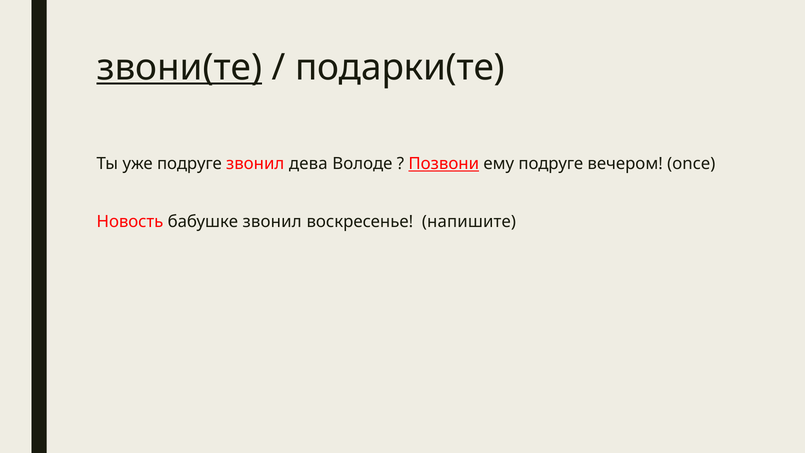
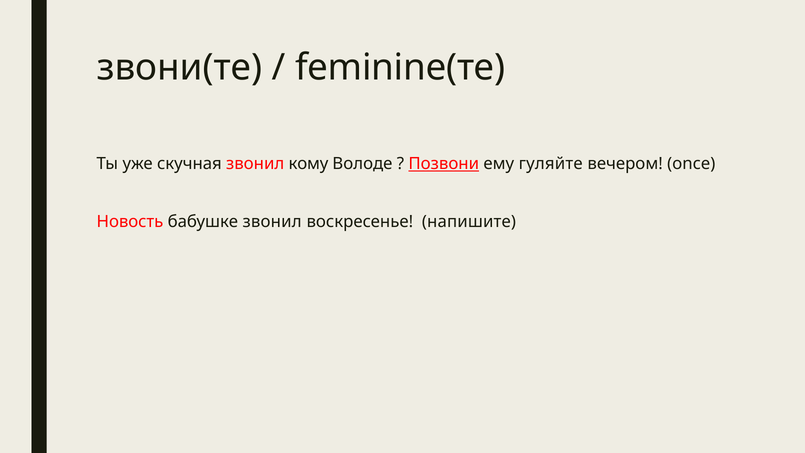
звони(те underline: present -> none
подарки(те: подарки(те -> feminine(те
уже подруге: подруге -> скучная
дева: дева -> кому
ему подруге: подруге -> гуляйте
